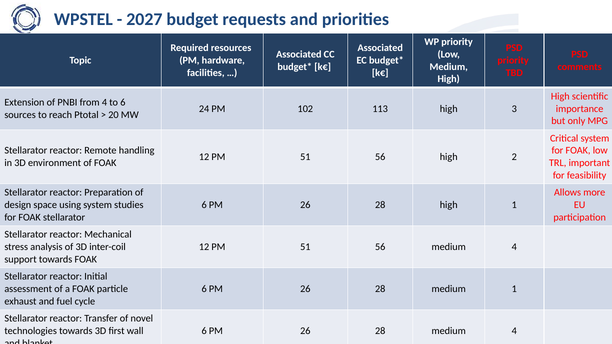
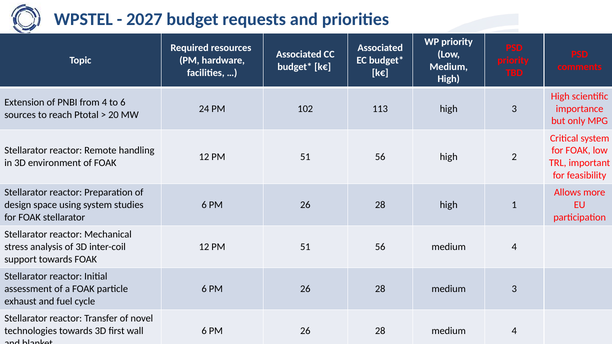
medium 1: 1 -> 3
